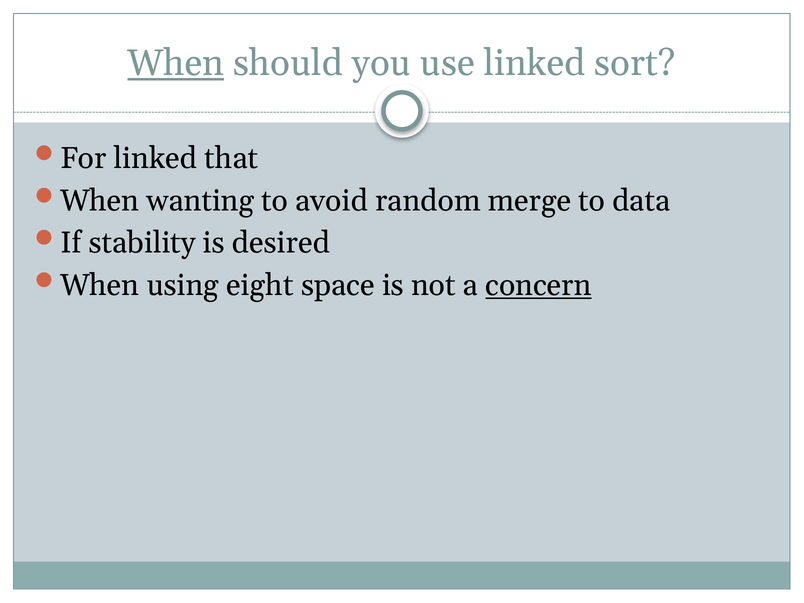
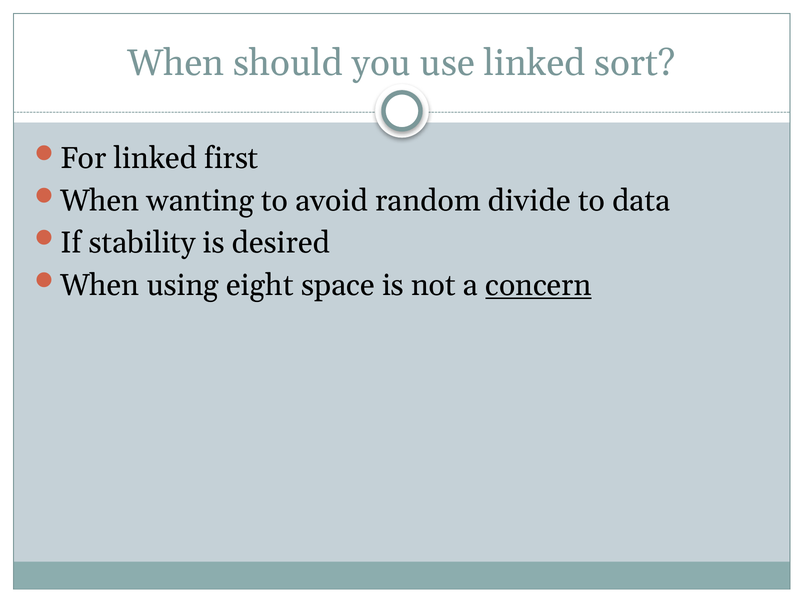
When at (176, 63) underline: present -> none
that: that -> first
merge: merge -> divide
